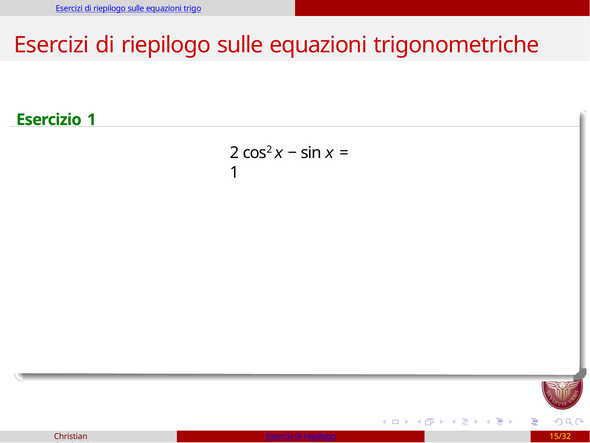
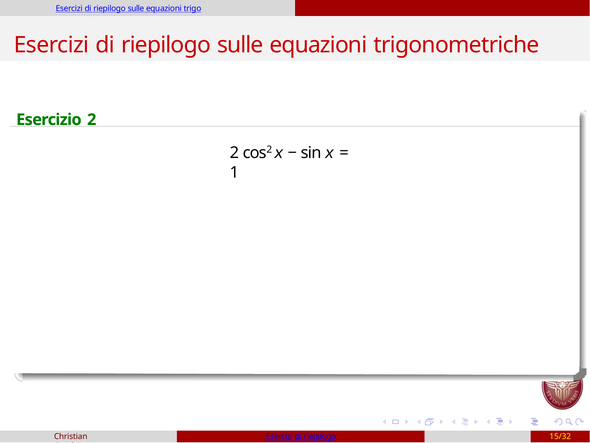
Esercizio 1: 1 -> 2
